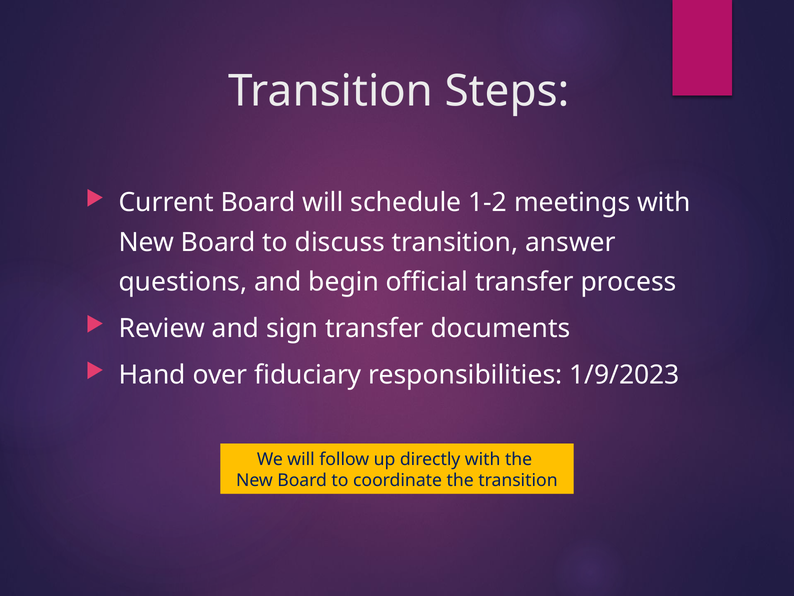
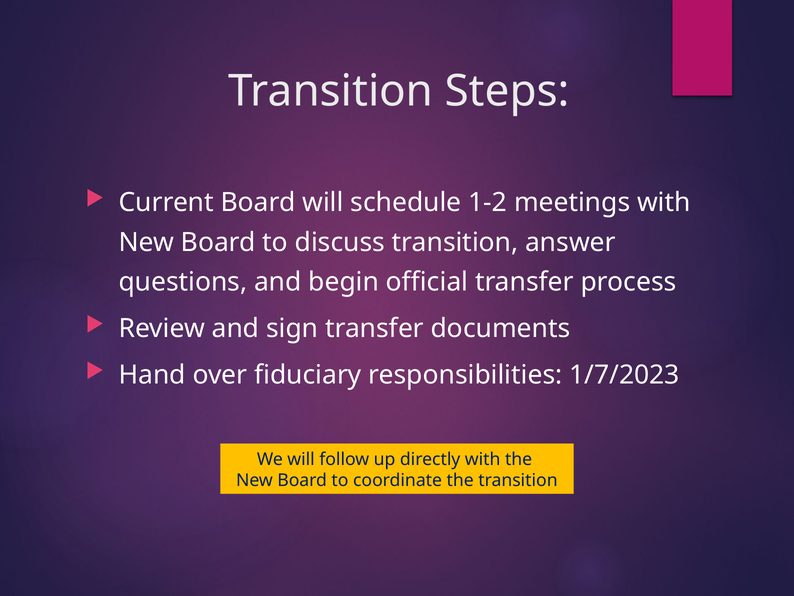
1/9/2023: 1/9/2023 -> 1/7/2023
